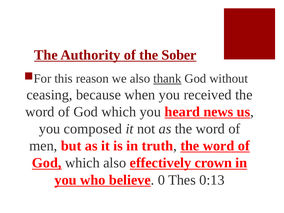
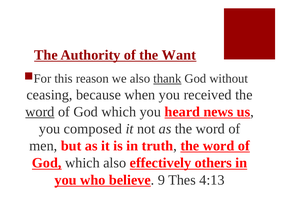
Sober: Sober -> Want
word at (40, 112) underline: none -> present
crown: crown -> others
0: 0 -> 9
0:13: 0:13 -> 4:13
